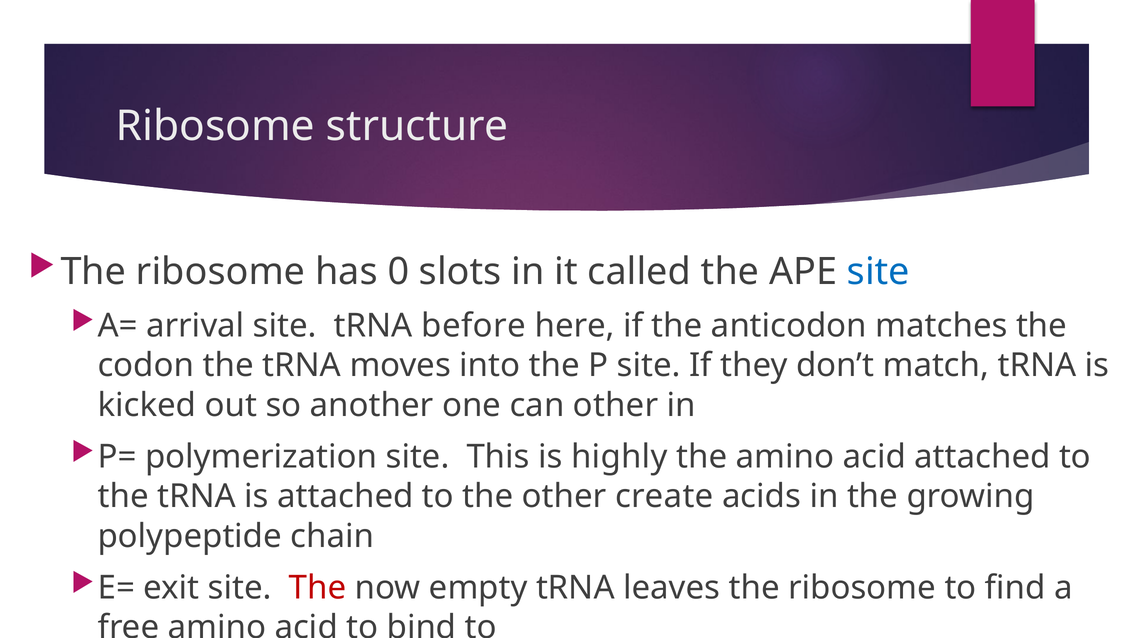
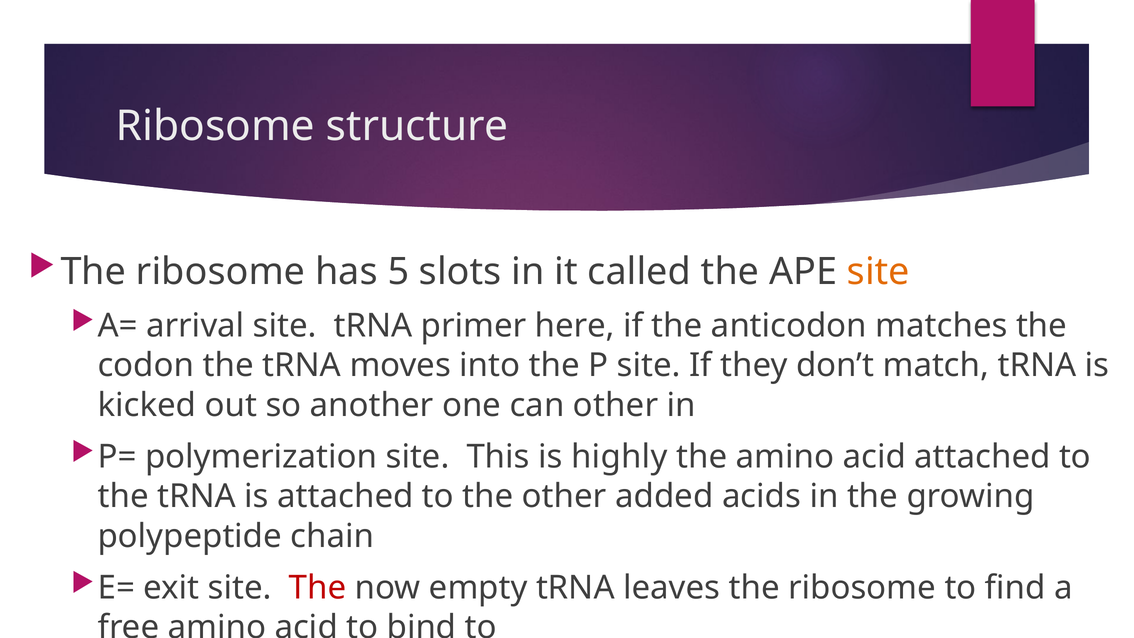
0: 0 -> 5
site at (878, 272) colour: blue -> orange
before: before -> primer
create: create -> added
